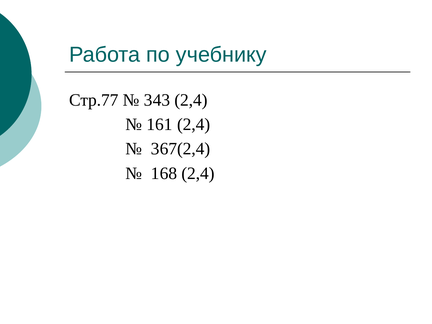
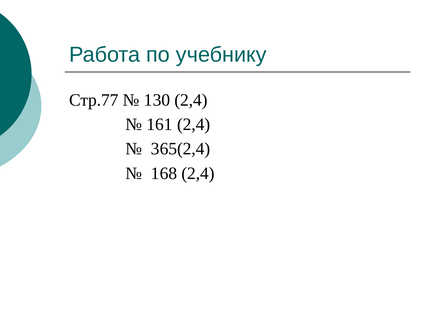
343: 343 -> 130
367(2,4: 367(2,4 -> 365(2,4
